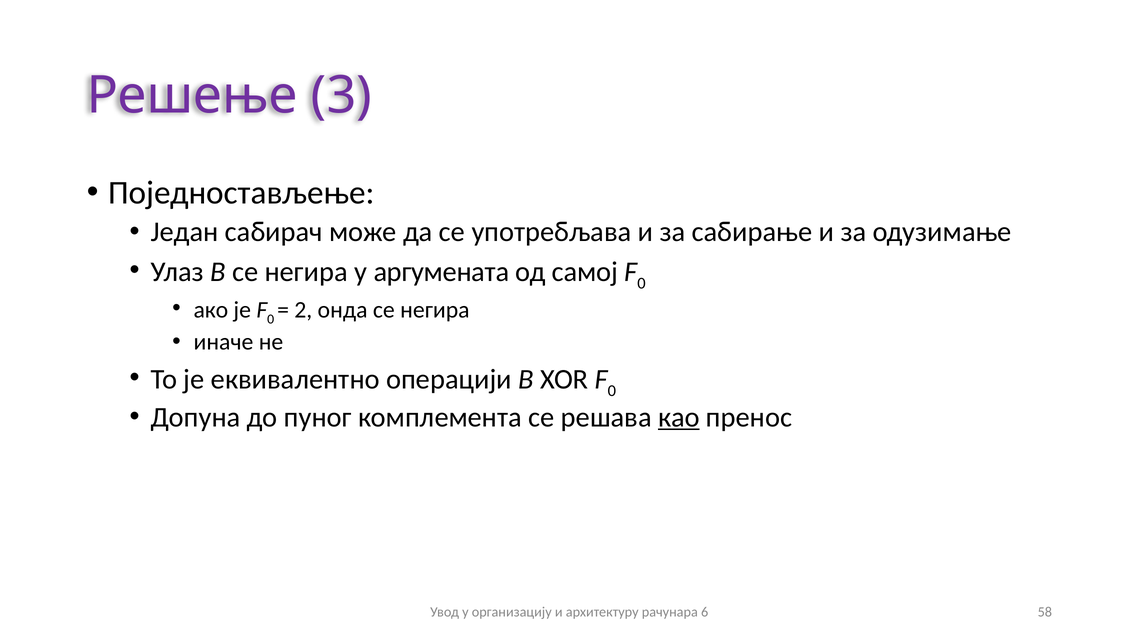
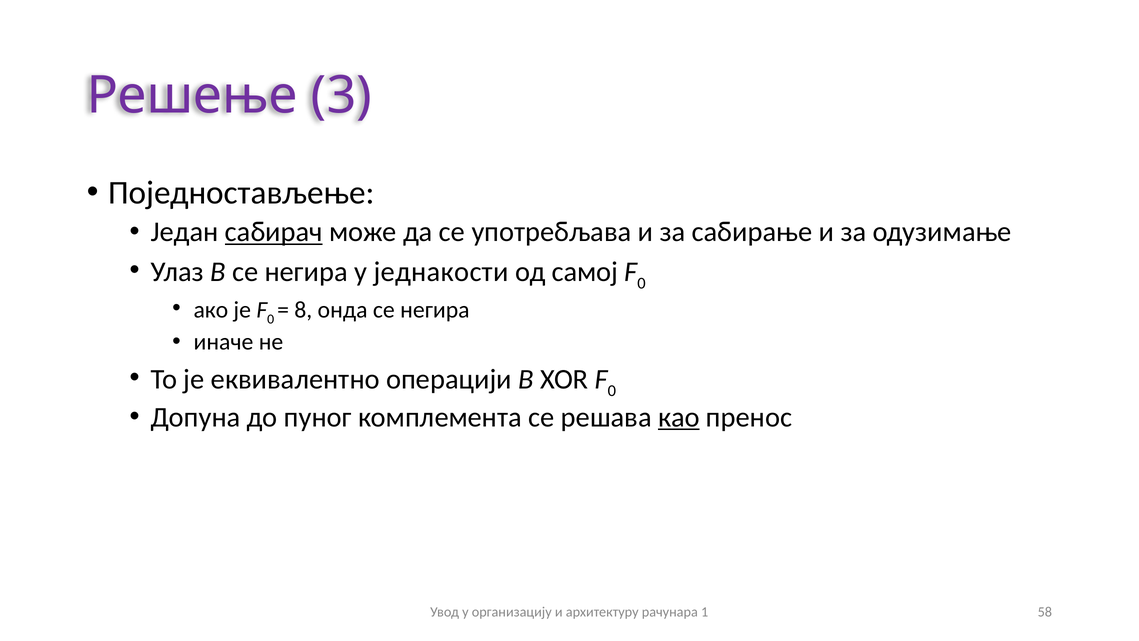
сабирач underline: none -> present
аргумената: аргумената -> једнакости
2: 2 -> 8
6: 6 -> 1
